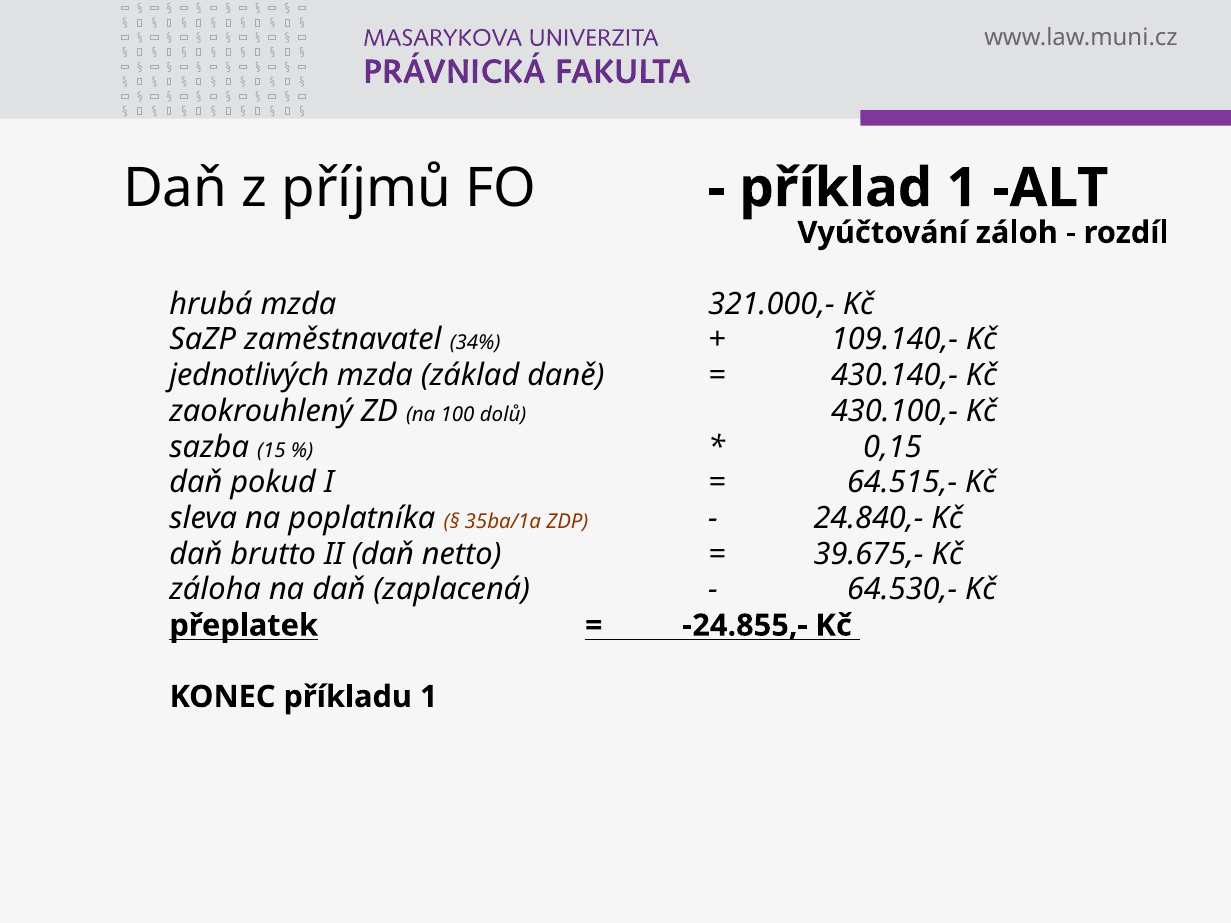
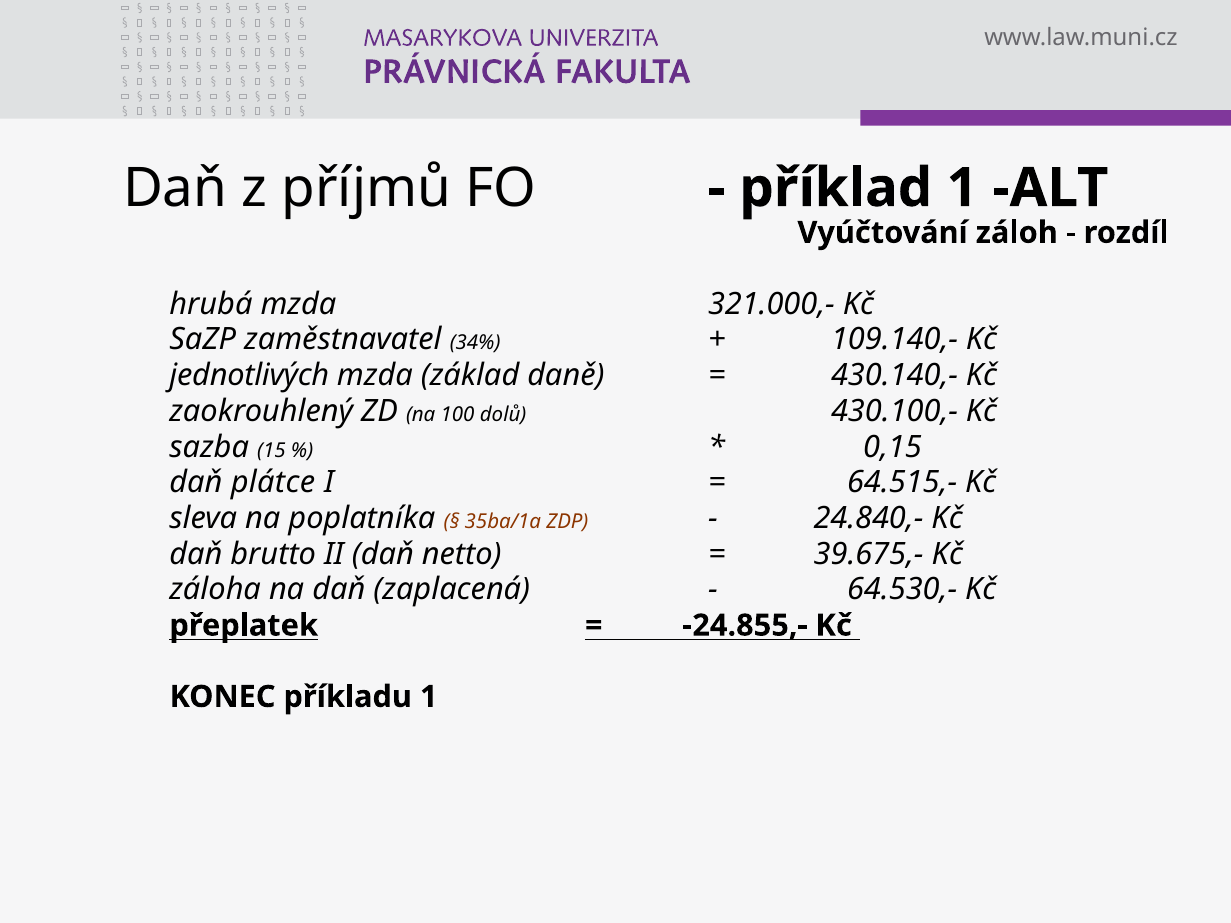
pokud: pokud -> plátce
